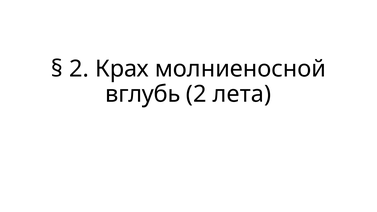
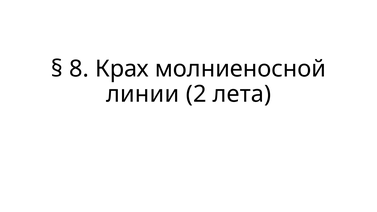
2 at (79, 69): 2 -> 8
вглубь: вглубь -> линии
